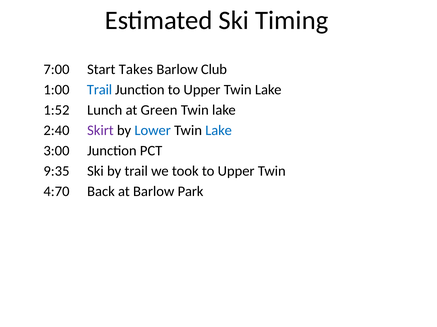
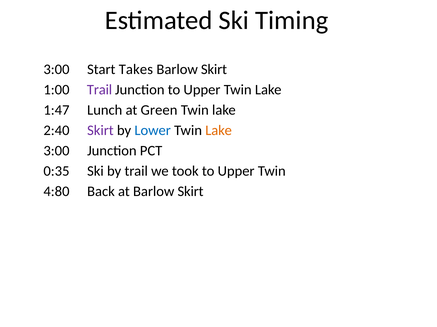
7:00 at (56, 69): 7:00 -> 3:00
Club at (214, 69): Club -> Skirt
Trail at (100, 90) colour: blue -> purple
1:52: 1:52 -> 1:47
Lake at (219, 131) colour: blue -> orange
9:35: 9:35 -> 0:35
4:70: 4:70 -> 4:80
at Barlow Park: Park -> Skirt
